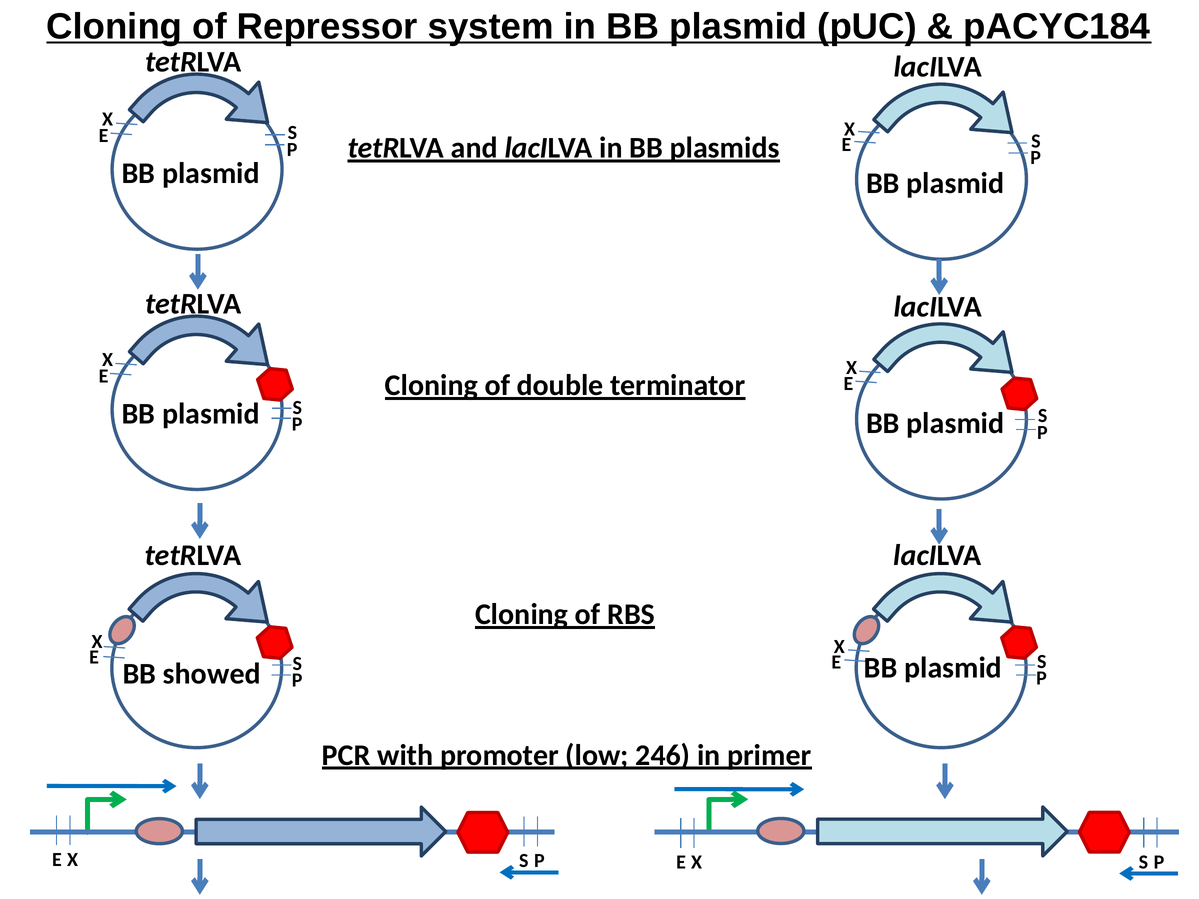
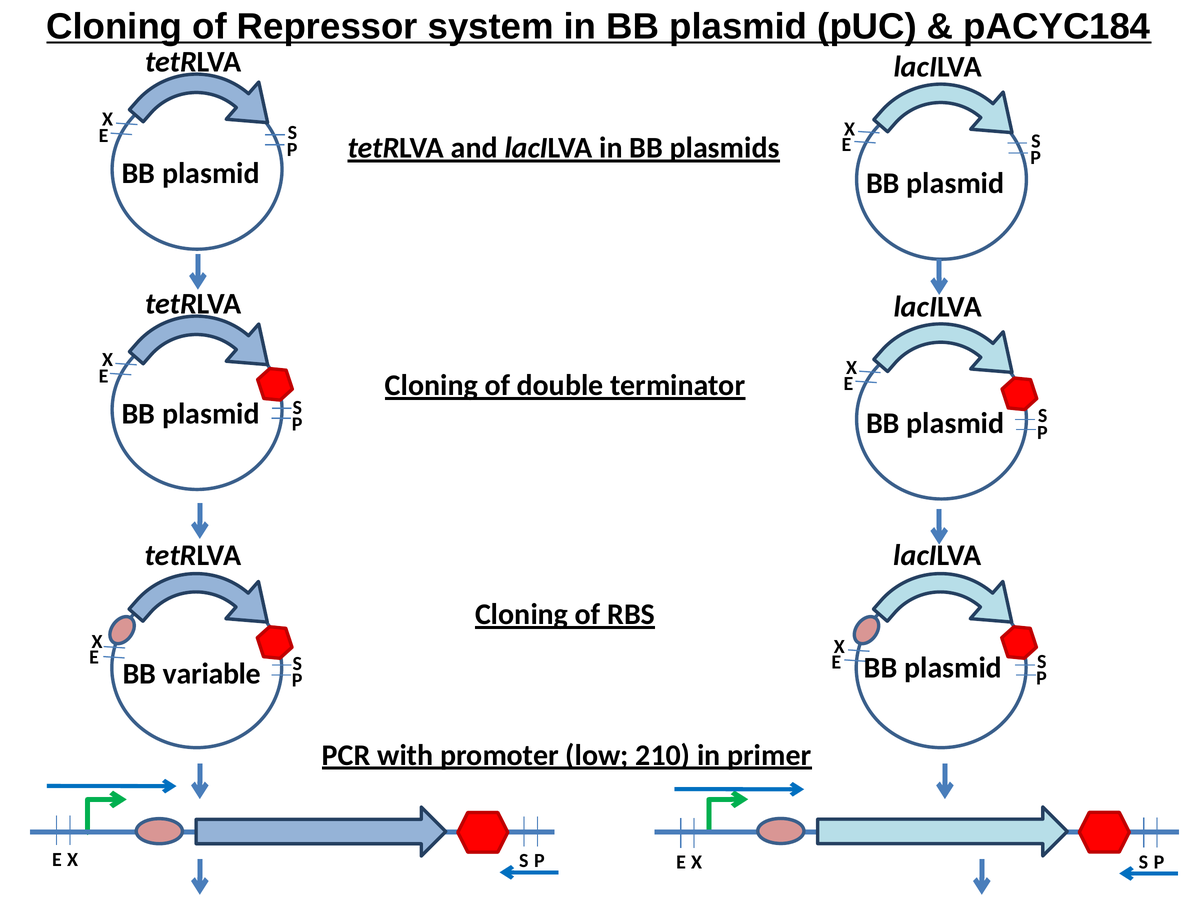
showed: showed -> variable
246: 246 -> 210
